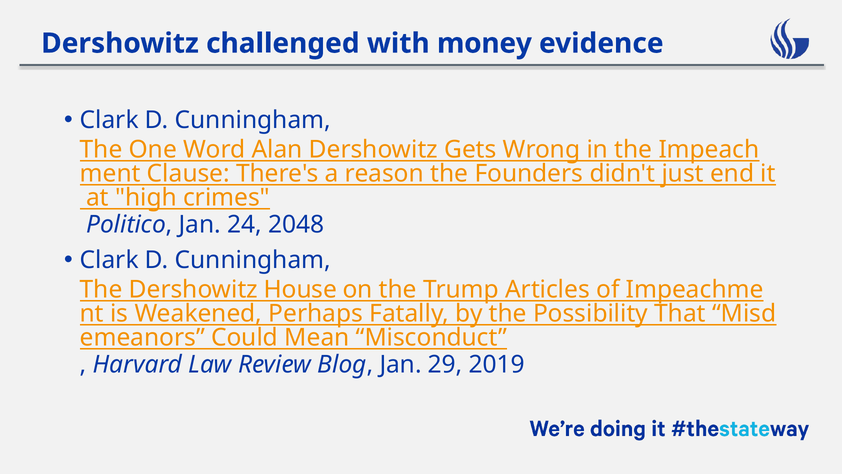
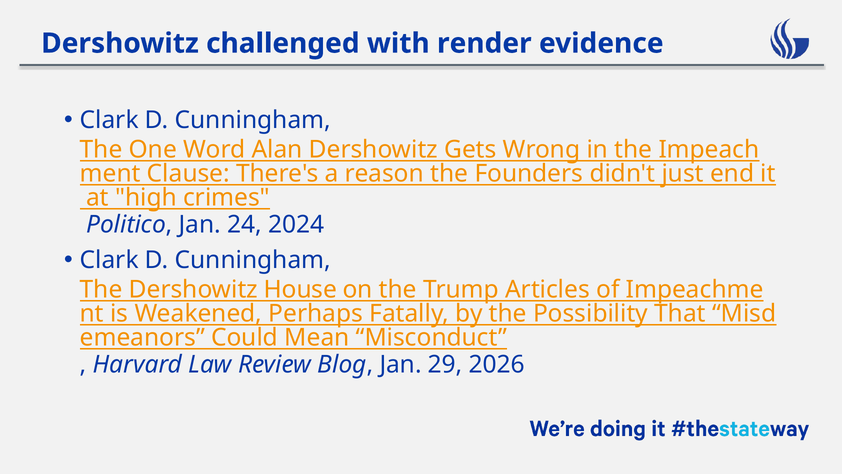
money: money -> render
2048: 2048 -> 2024
2019: 2019 -> 2026
